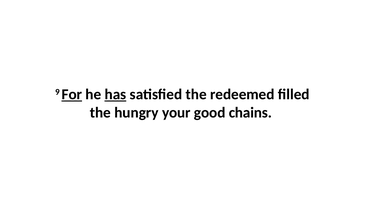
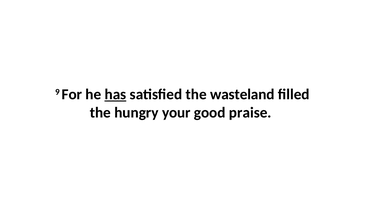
For underline: present -> none
redeemed: redeemed -> wasteland
chains: chains -> praise
